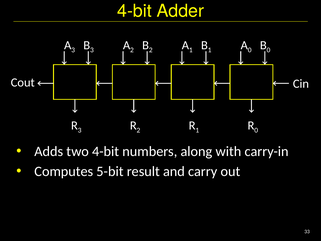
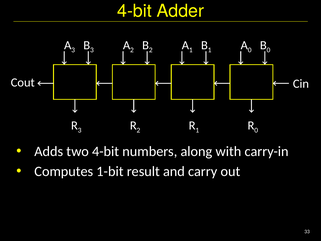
5-bit: 5-bit -> 1-bit
